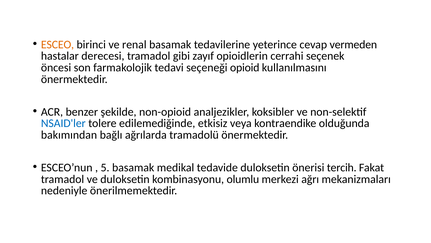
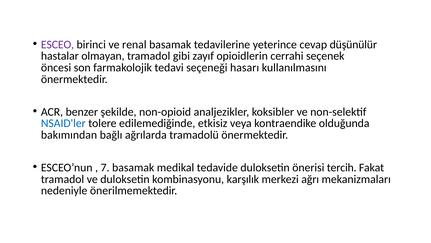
ESCEO colour: orange -> purple
vermeden: vermeden -> düşünülür
derecesi: derecesi -> olmayan
opioid: opioid -> hasarı
5: 5 -> 7
olumlu: olumlu -> karşılık
